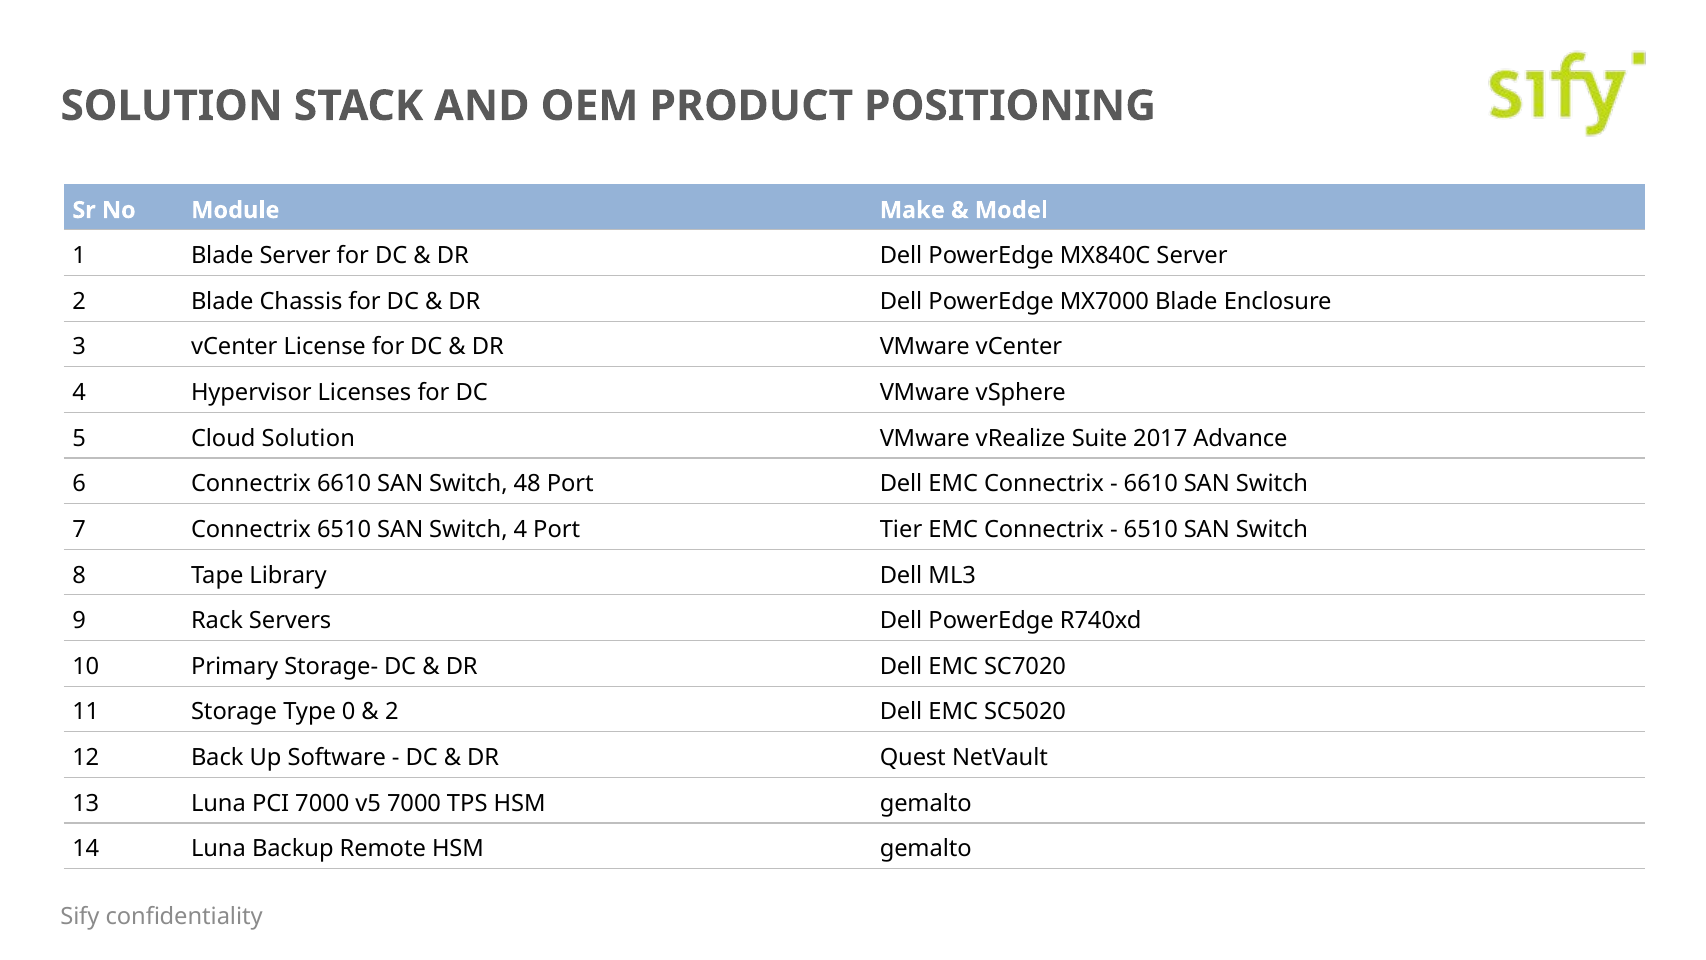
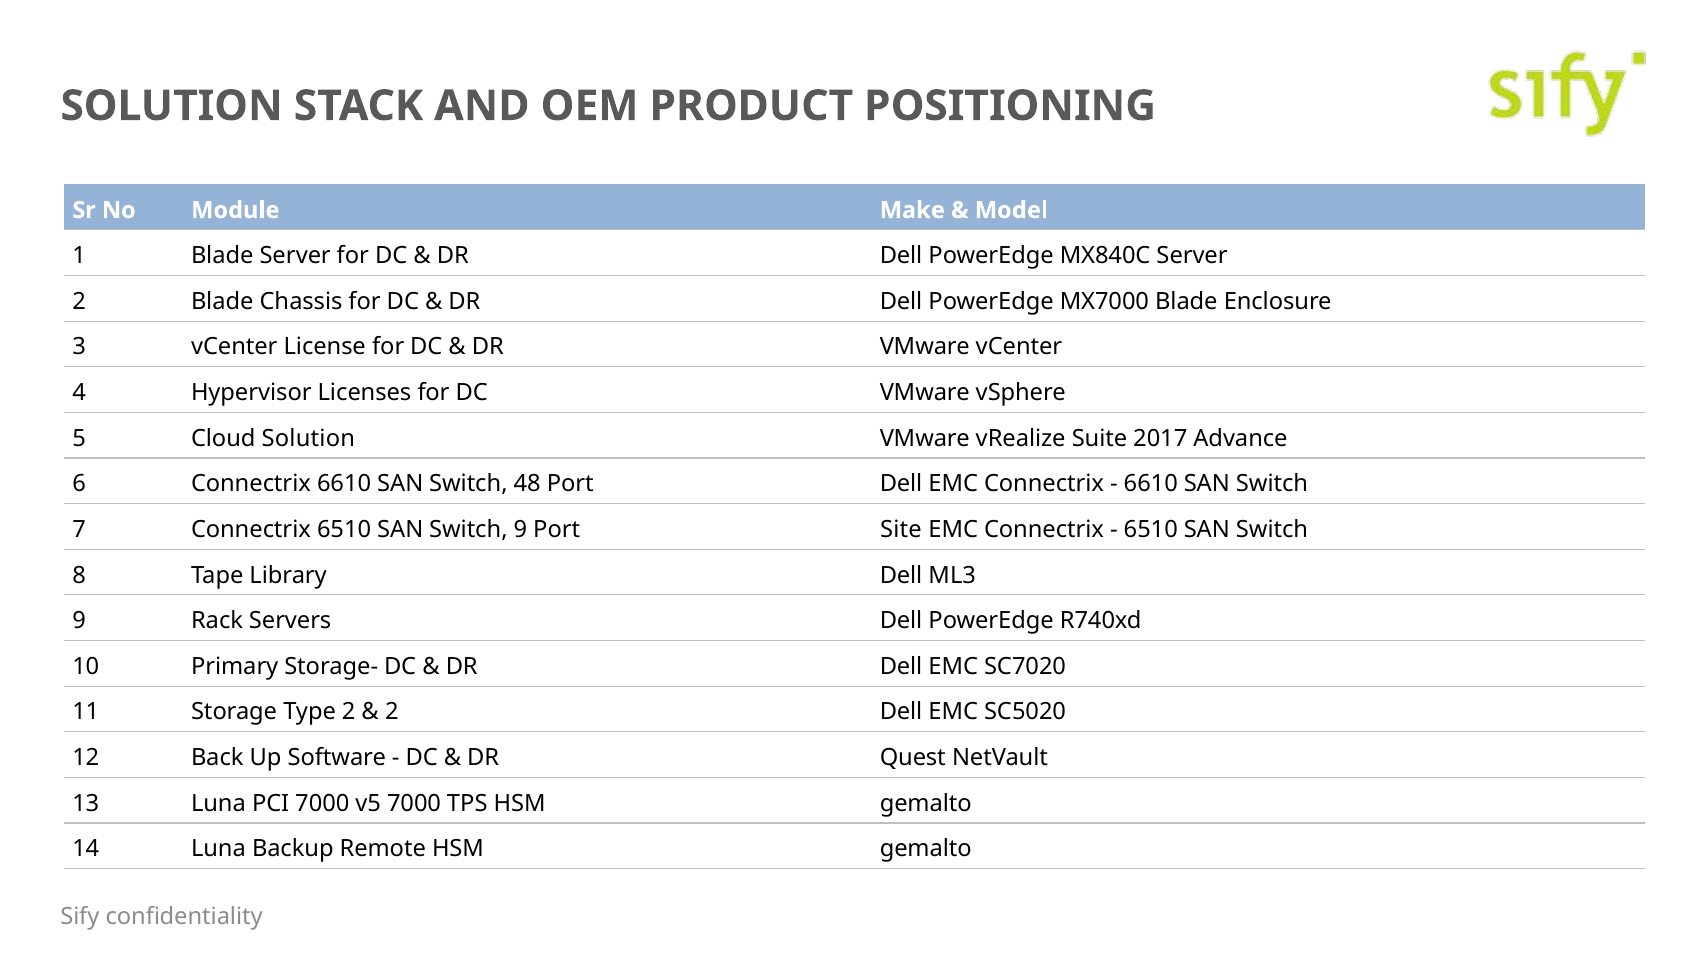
Switch 4: 4 -> 9
Tier: Tier -> Site
Type 0: 0 -> 2
